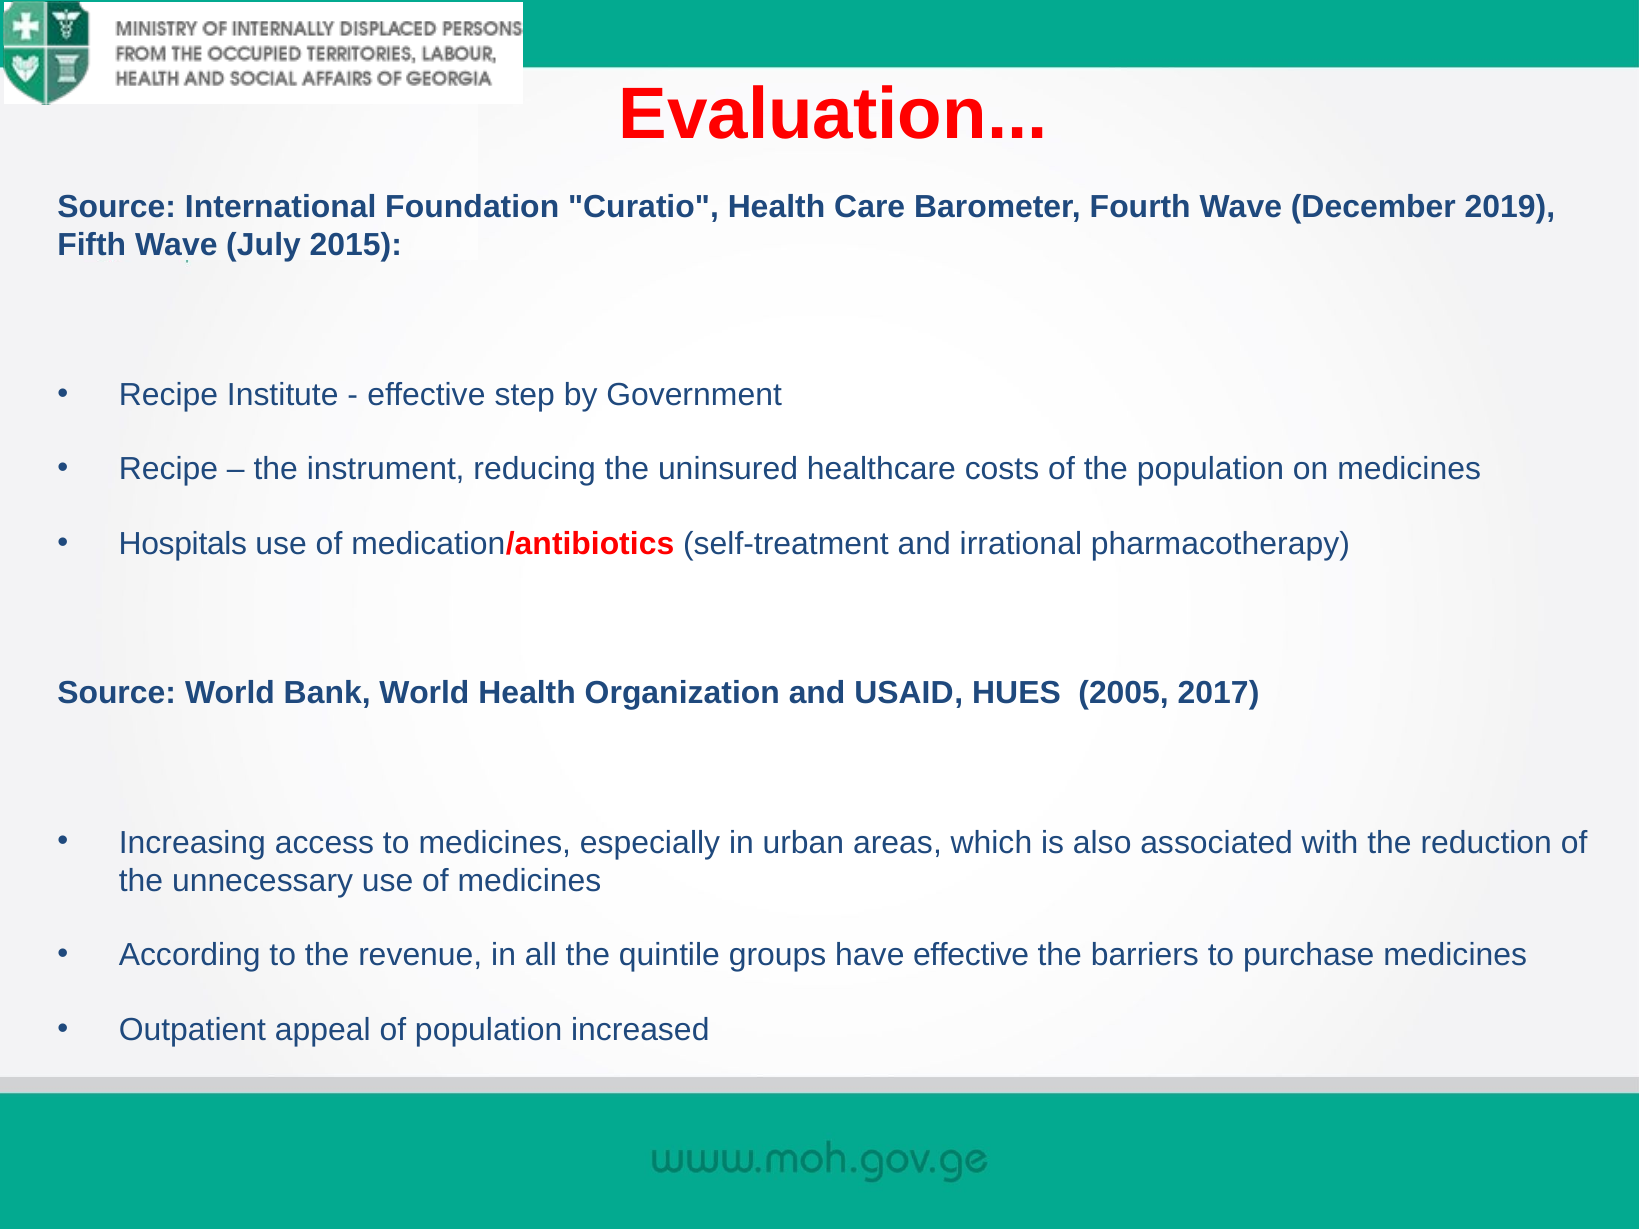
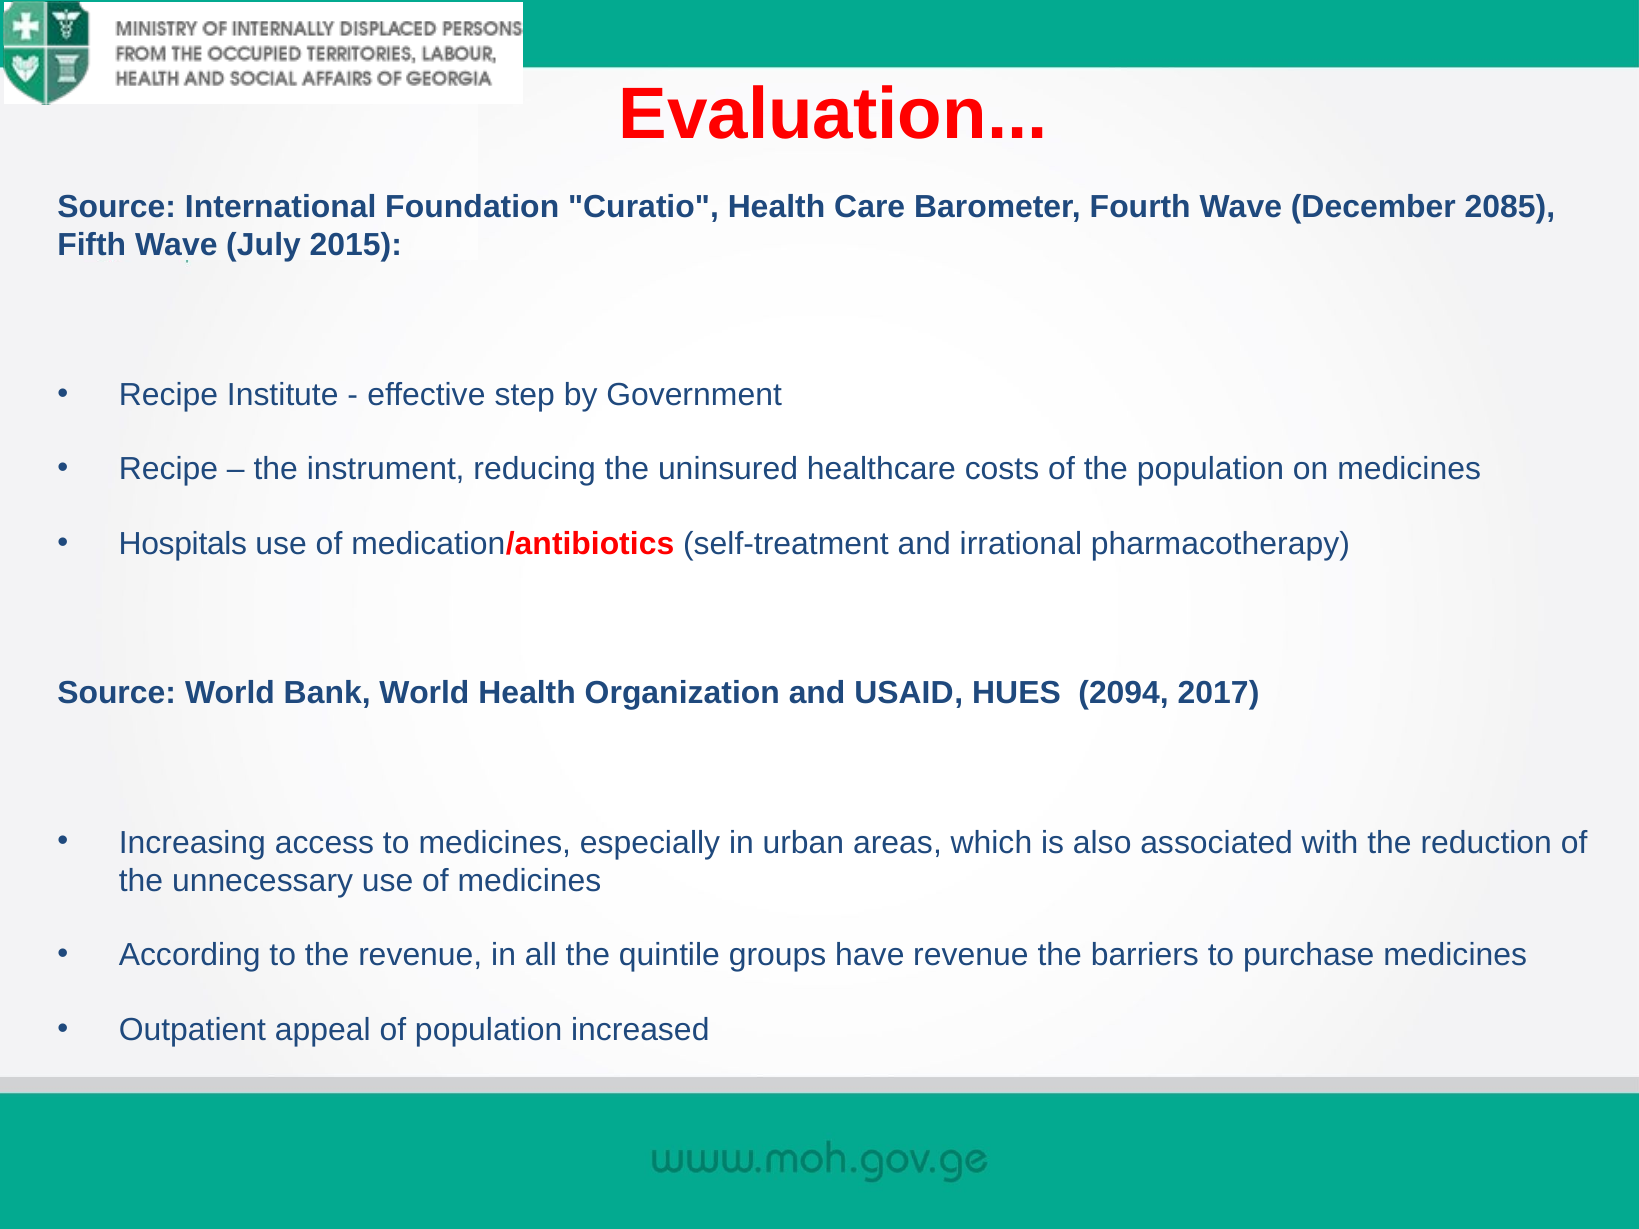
2019: 2019 -> 2085
2005: 2005 -> 2094
have effective: effective -> revenue
